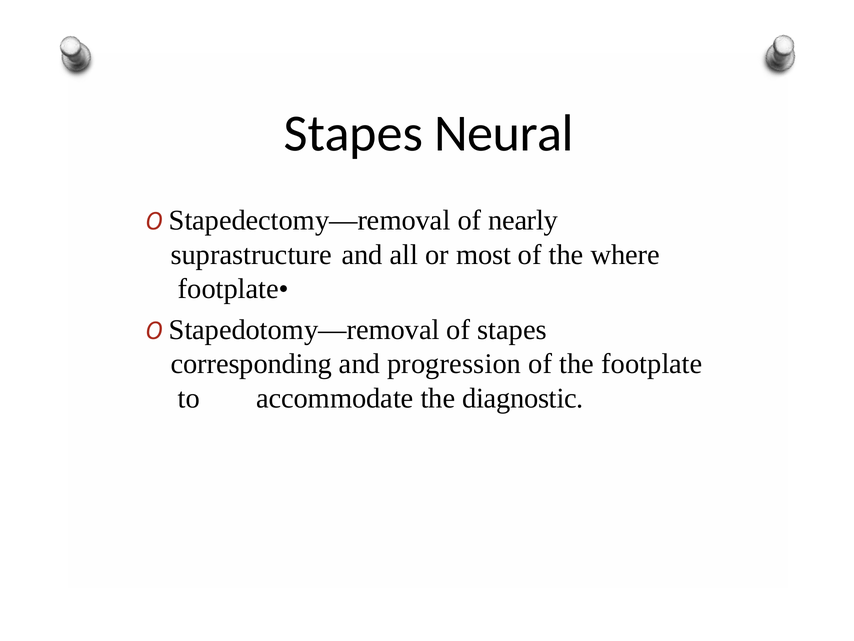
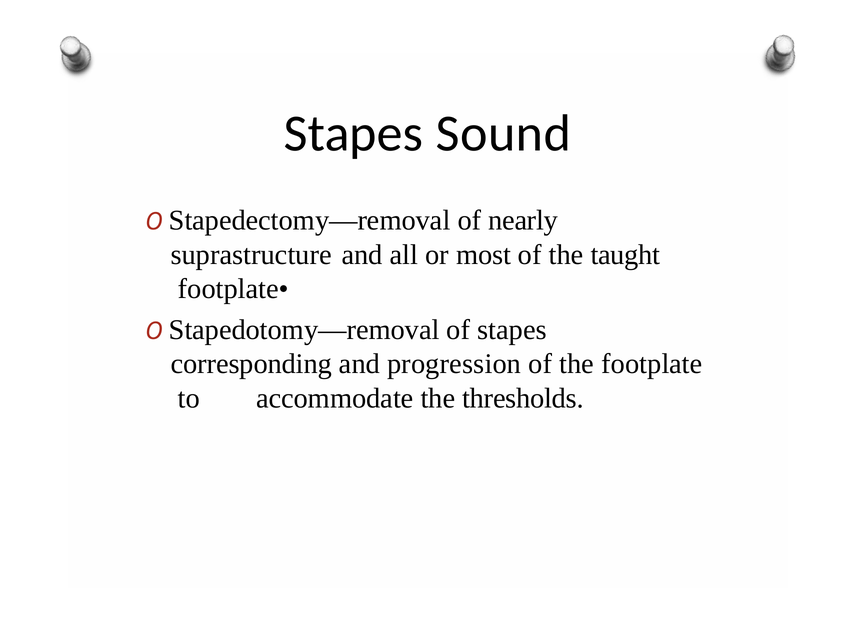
Neural: Neural -> Sound
where: where -> taught
diagnostic: diagnostic -> thresholds
